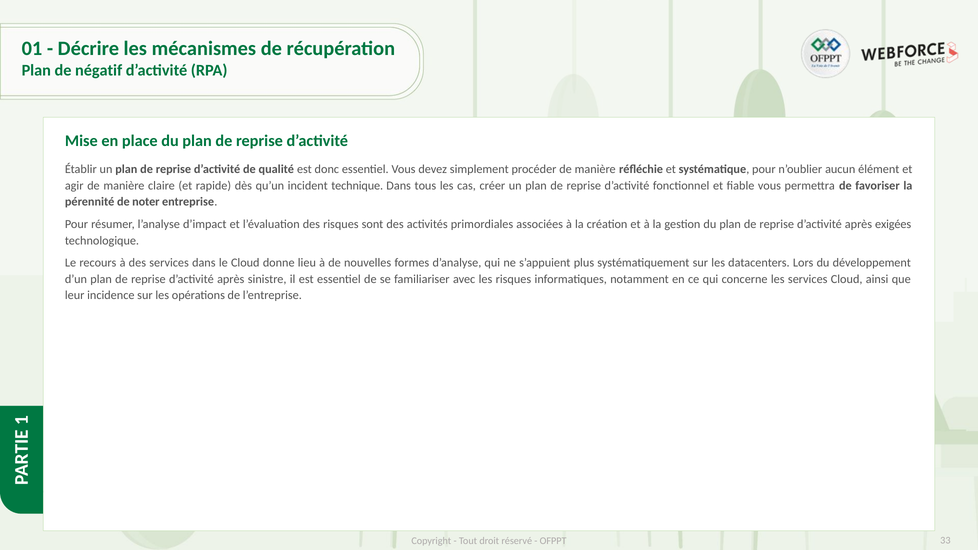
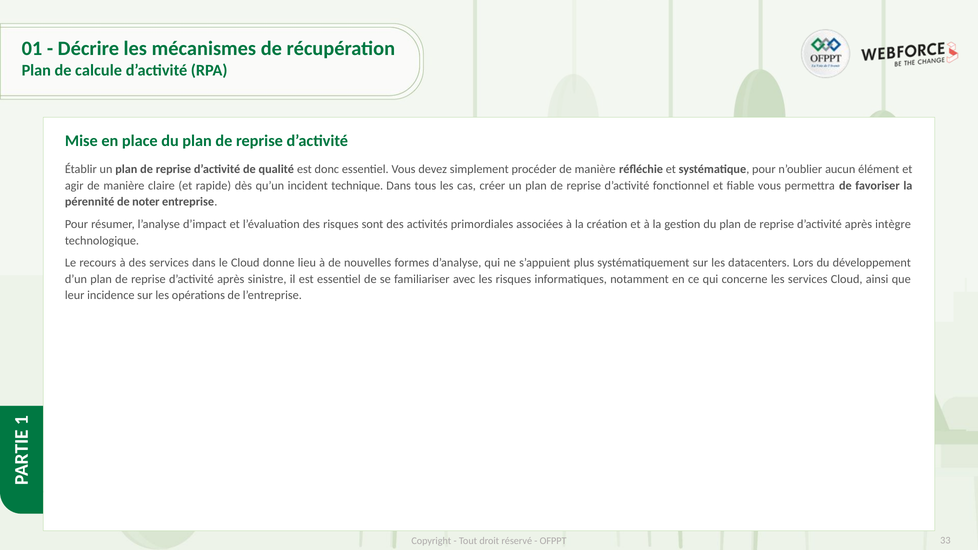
négatif: négatif -> calcule
exigées: exigées -> intègre
